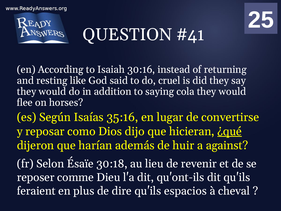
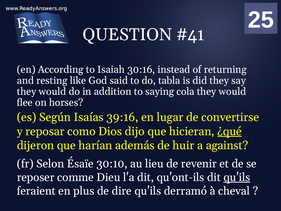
cruel: cruel -> tabla
35:16: 35:16 -> 39:16
30:18: 30:18 -> 30:10
qu'ils at (237, 177) underline: none -> present
espacios: espacios -> derramó
